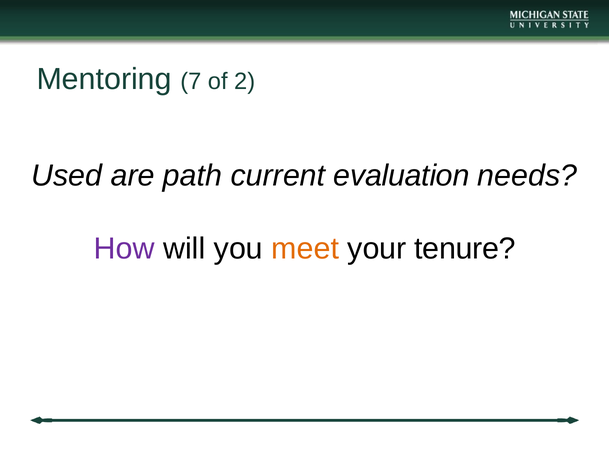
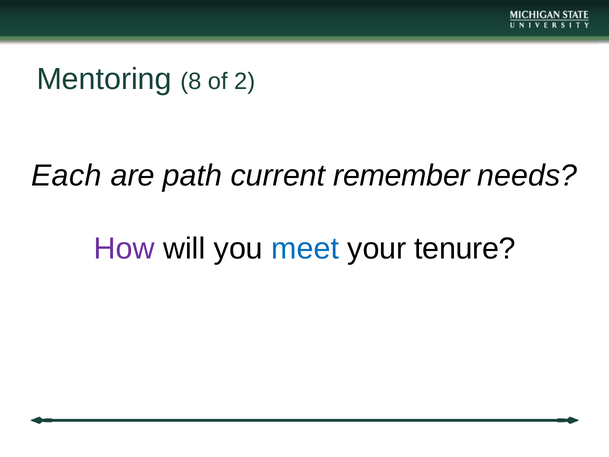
7: 7 -> 8
Used: Used -> Each
evaluation: evaluation -> remember
meet colour: orange -> blue
